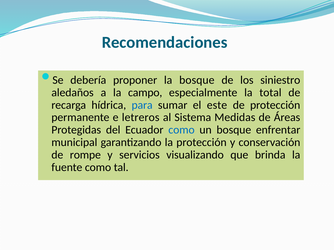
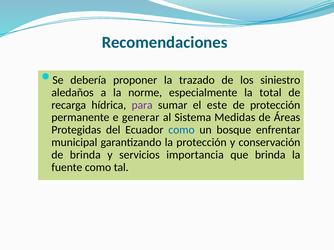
la bosque: bosque -> trazado
campo: campo -> norme
para colour: blue -> purple
letreros: letreros -> generar
de rompe: rompe -> brinda
visualizando: visualizando -> importancia
